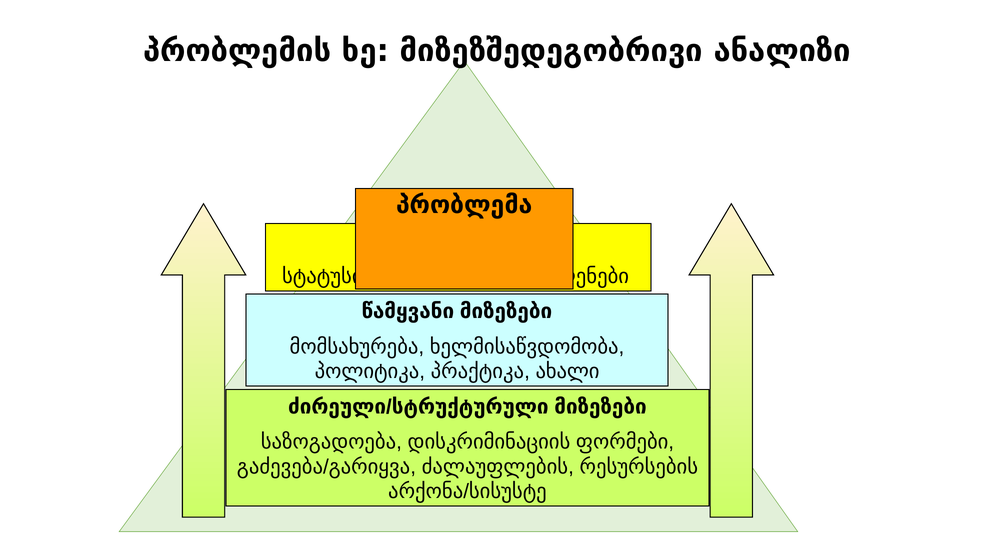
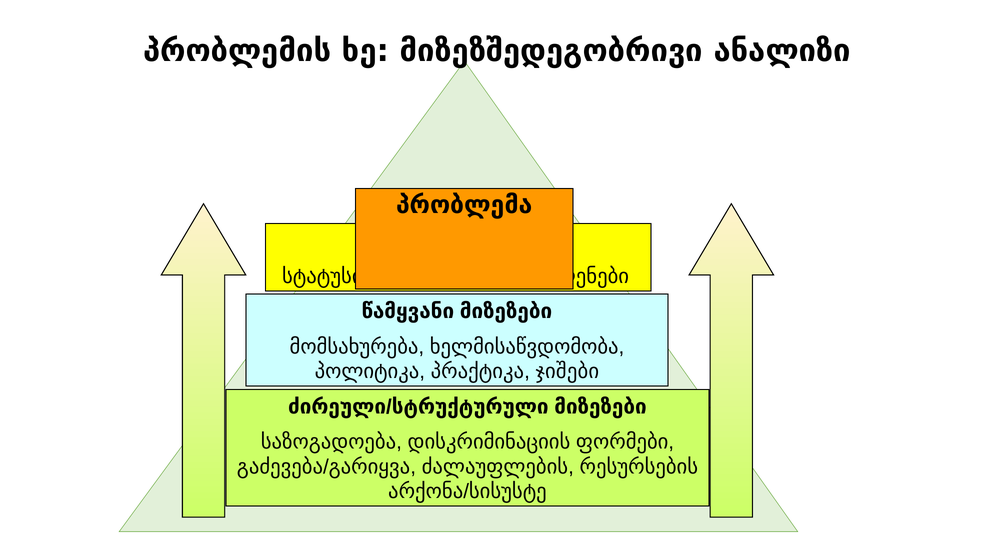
ახალი: ახალი -> ჯიშები
